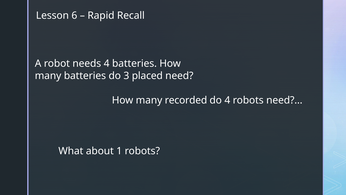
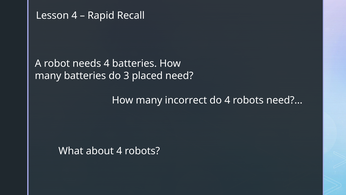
Lesson 6: 6 -> 4
recorded: recorded -> incorrect
about 1: 1 -> 4
